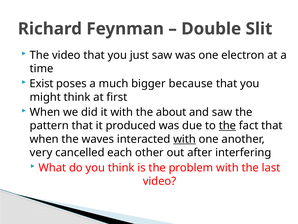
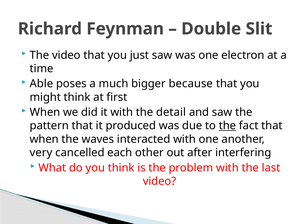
Exist: Exist -> Able
about: about -> detail
with at (185, 139) underline: present -> none
